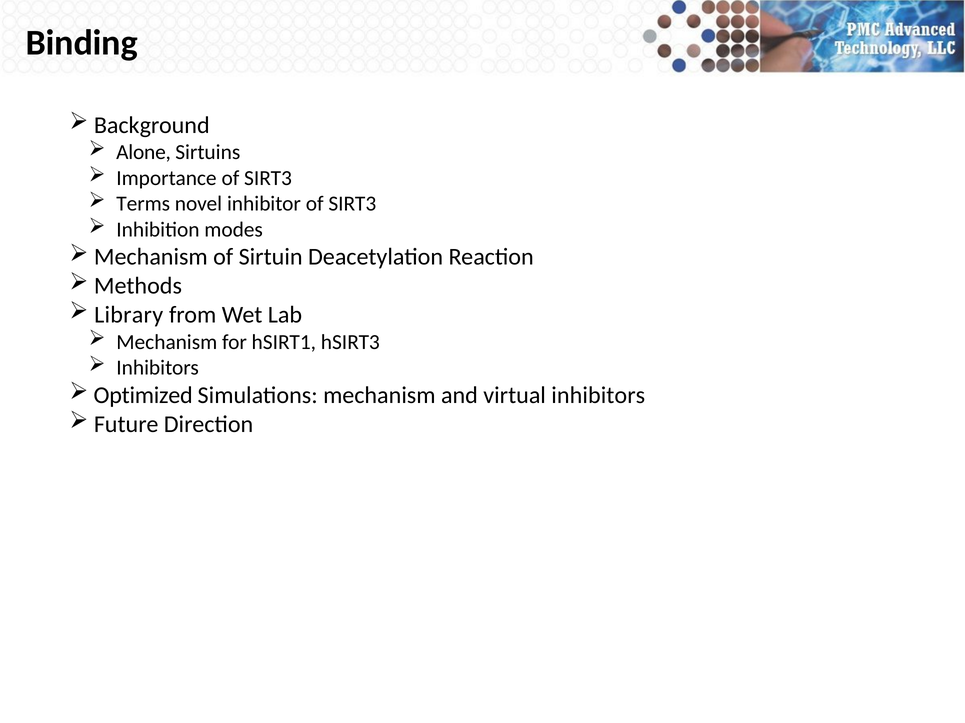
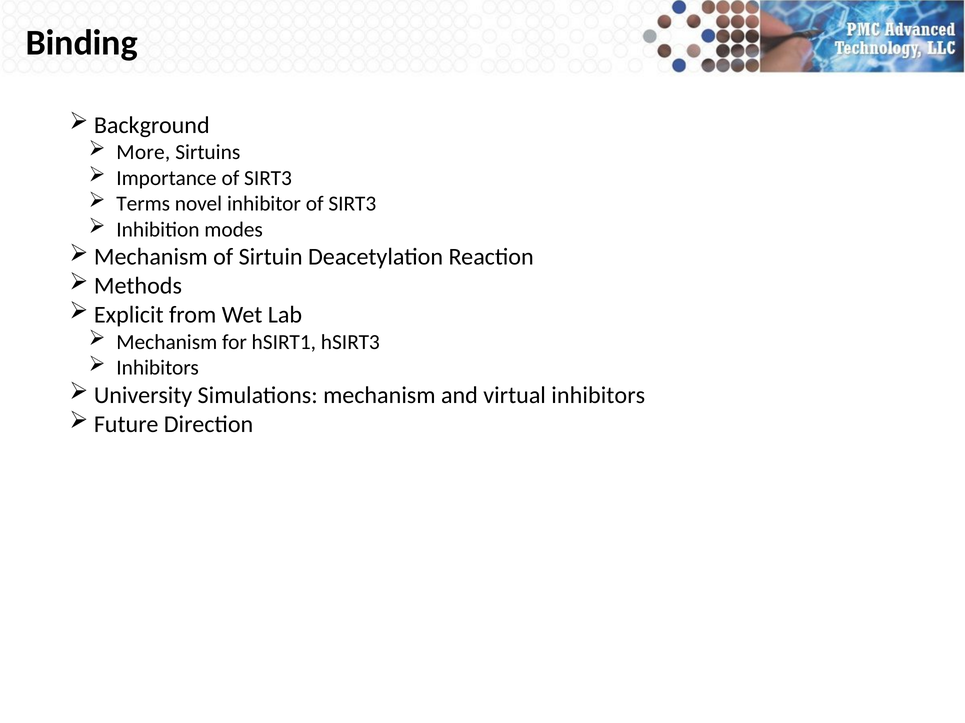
Alone: Alone -> More
Library: Library -> Explicit
Optimized: Optimized -> University
